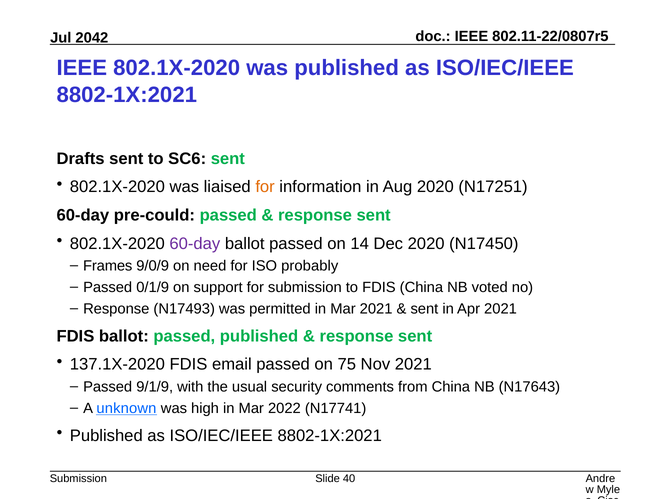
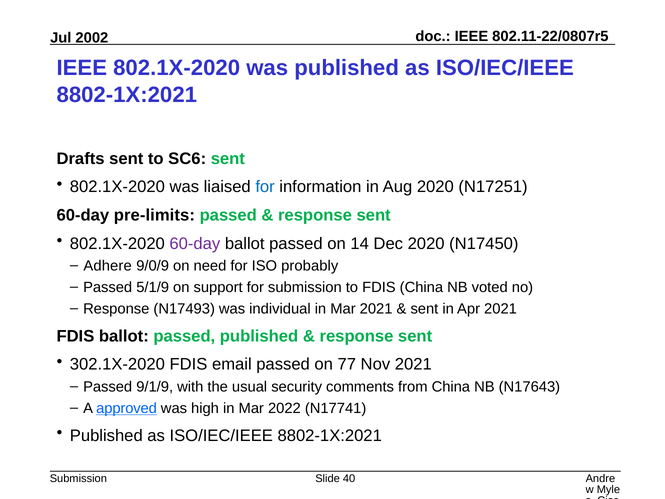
2042: 2042 -> 2002
for at (265, 187) colour: orange -> blue
pre-could: pre-could -> pre-limits
Frames: Frames -> Adhere
0/1/9: 0/1/9 -> 5/1/9
permitted: permitted -> individual
137.1X-2020: 137.1X-2020 -> 302.1X-2020
75: 75 -> 77
unknown: unknown -> approved
